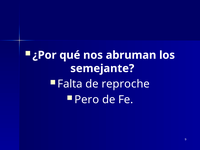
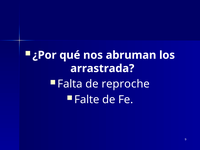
semejante: semejante -> arrastrada
Pero: Pero -> Falte
